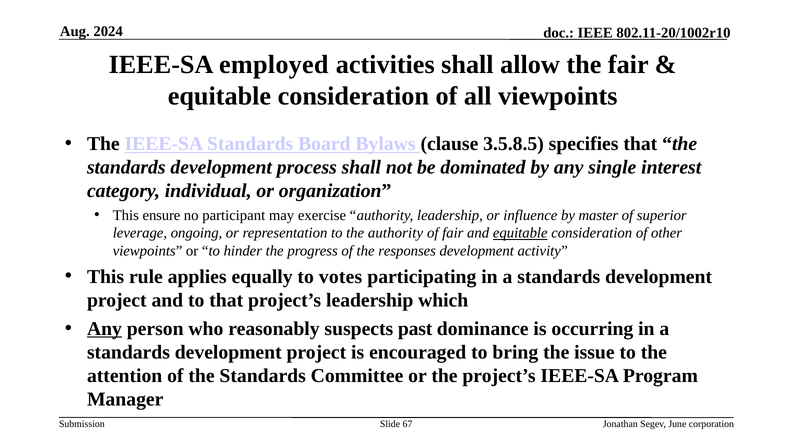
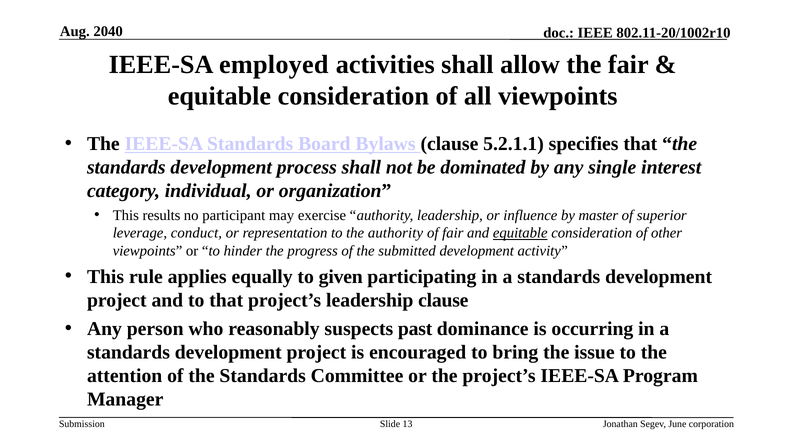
2024: 2024 -> 2040
3.5.8.5: 3.5.8.5 -> 5.2.1.1
ensure: ensure -> results
ongoing: ongoing -> conduct
responses: responses -> submitted
votes: votes -> given
leadership which: which -> clause
Any at (104, 329) underline: present -> none
67: 67 -> 13
